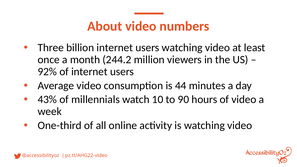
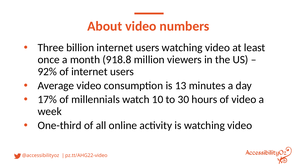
244.2: 244.2 -> 918.8
44: 44 -> 13
43%: 43% -> 17%
90: 90 -> 30
